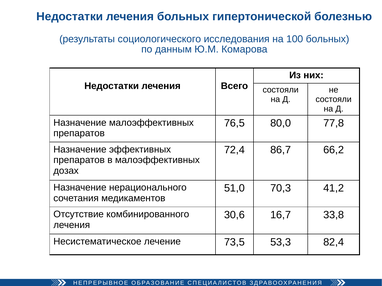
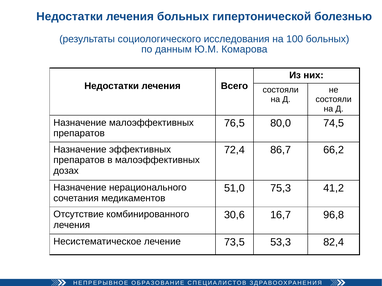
77,8: 77,8 -> 74,5
70,3: 70,3 -> 75,3
33,8: 33,8 -> 96,8
